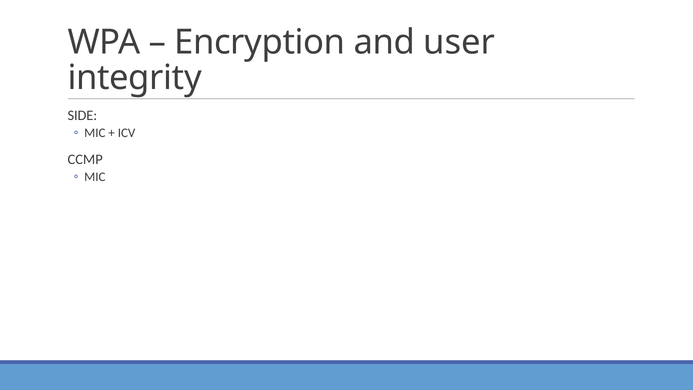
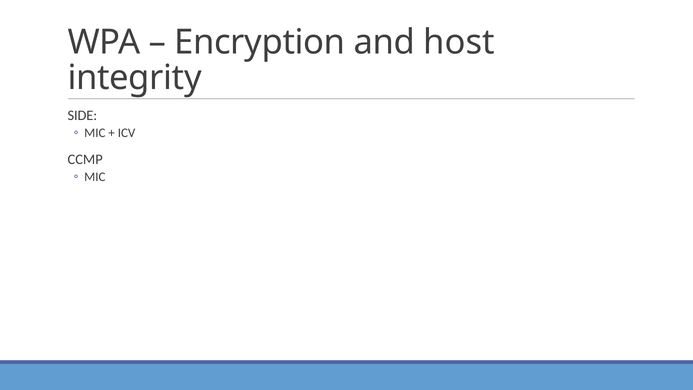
user: user -> host
